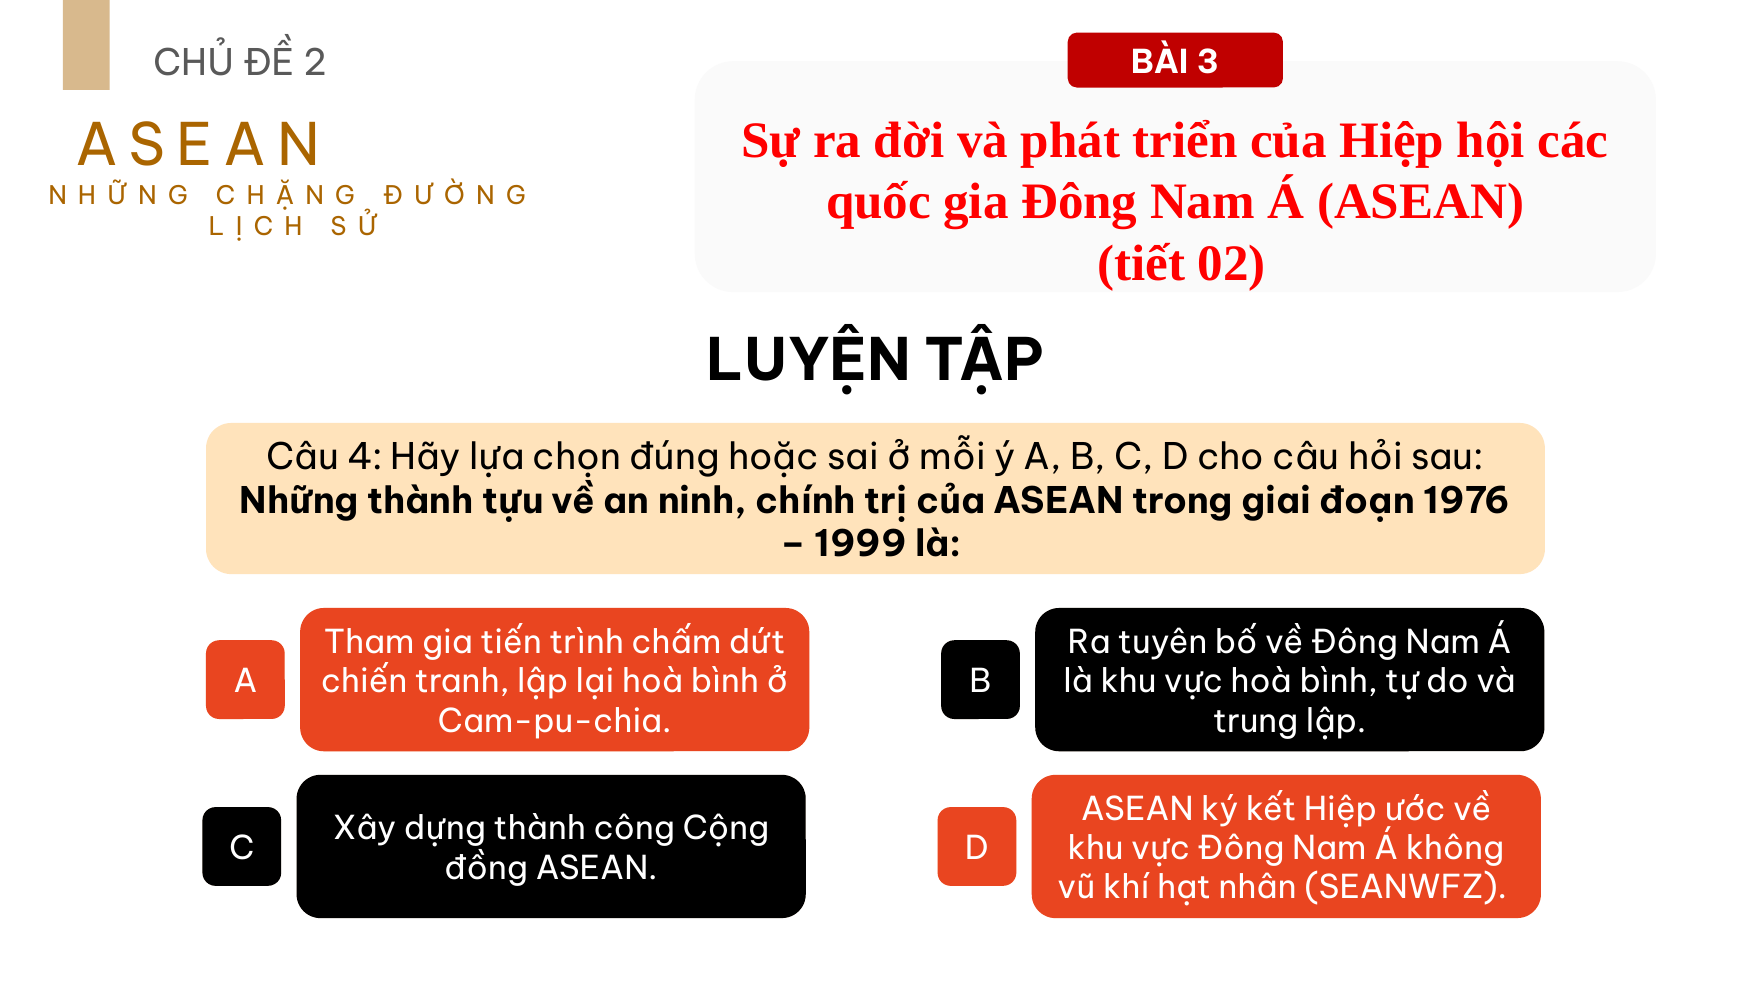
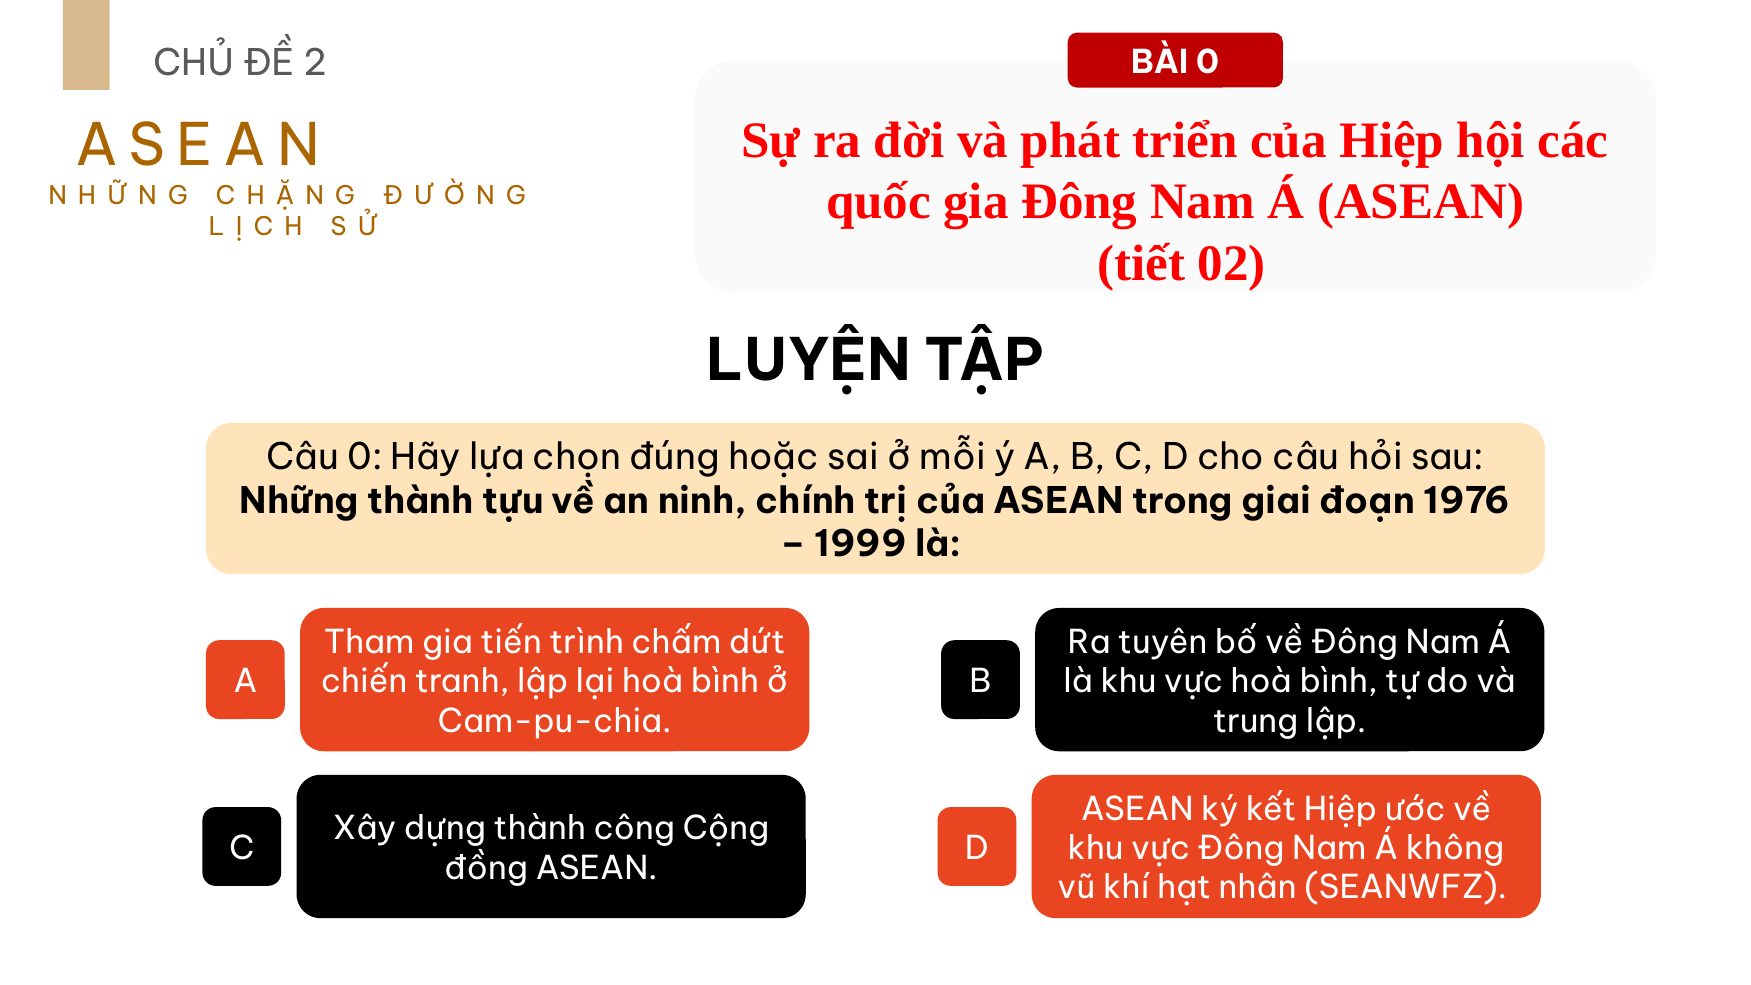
BÀI 3: 3 -> 0
Câu 4: 4 -> 0
